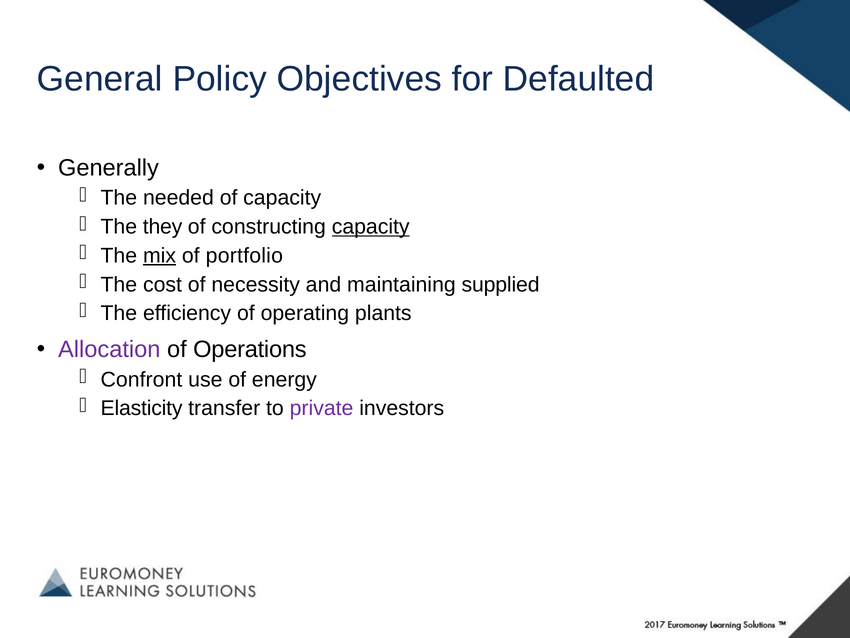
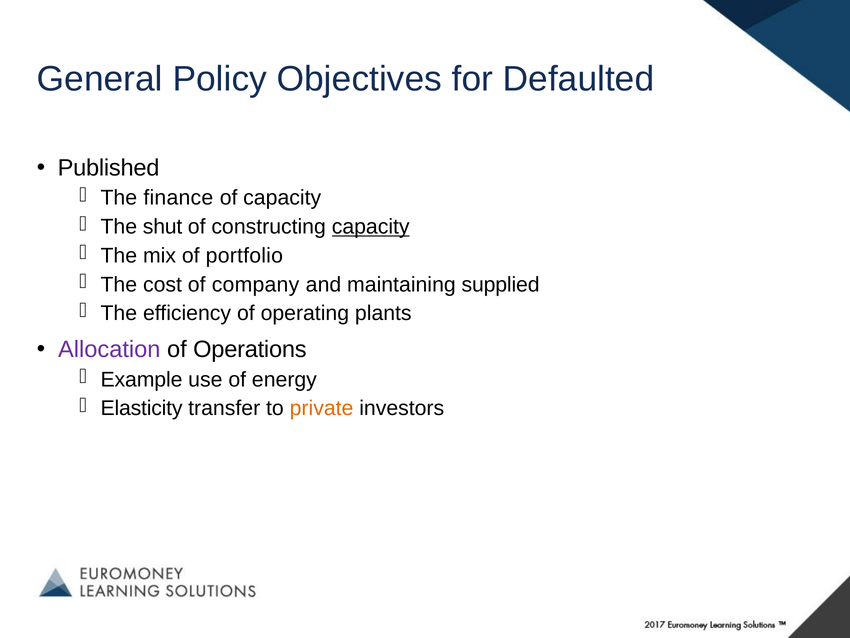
Generally: Generally -> Published
needed: needed -> finance
they: they -> shut
mix underline: present -> none
necessity: necessity -> company
Confront: Confront -> Example
private colour: purple -> orange
